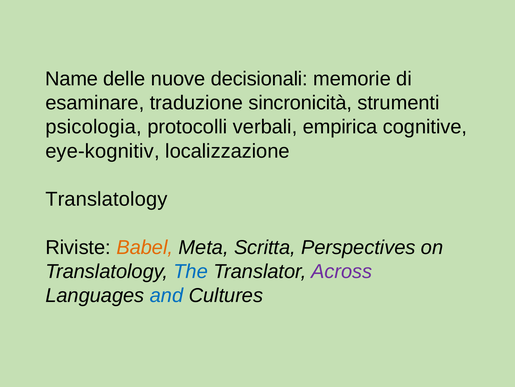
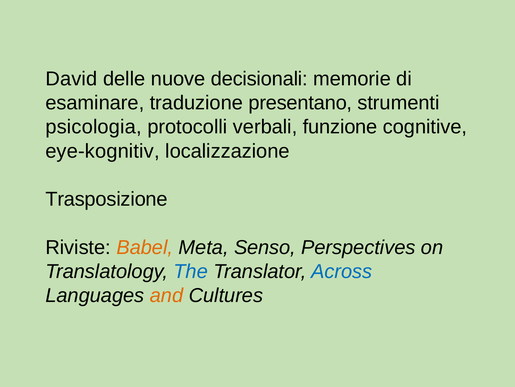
Name: Name -> David
sincronicità: sincronicità -> presentano
empirica: empirica -> funzione
Translatology at (106, 199): Translatology -> Trasposizione
Scritta: Scritta -> Senso
Across colour: purple -> blue
and colour: blue -> orange
